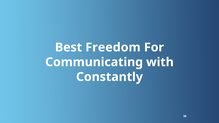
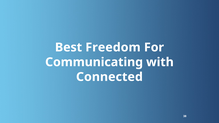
Constantly: Constantly -> Connected
